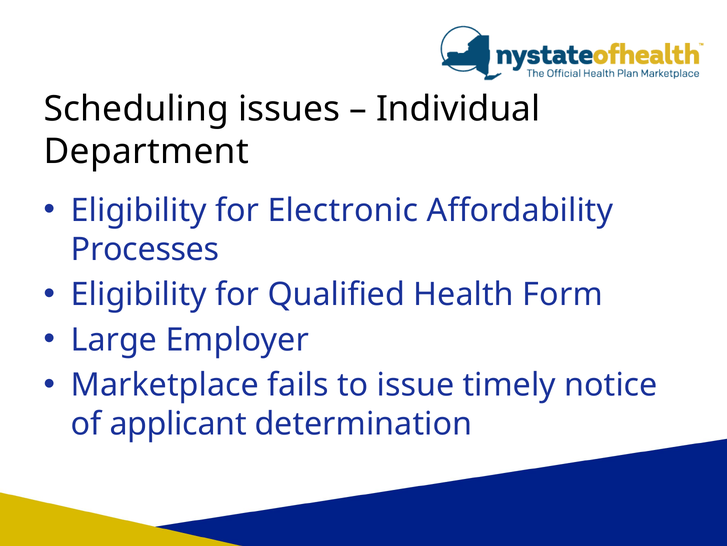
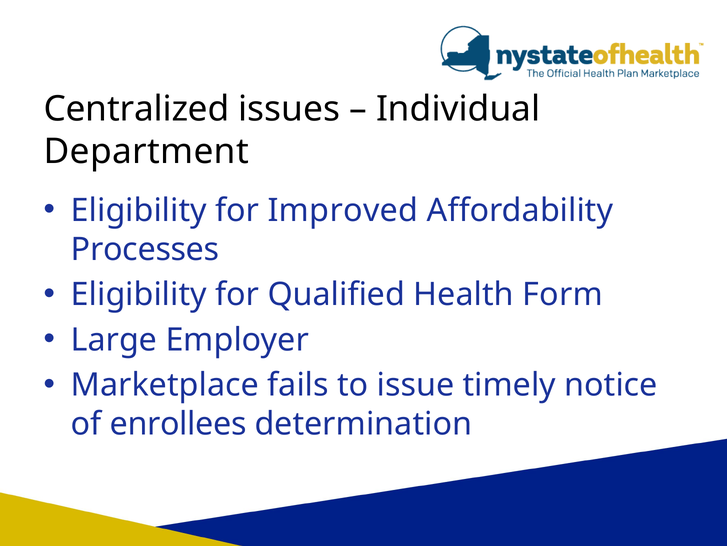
Scheduling: Scheduling -> Centralized
Electronic: Electronic -> Improved
applicant: applicant -> enrollees
